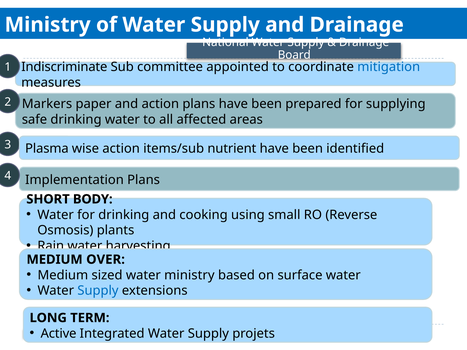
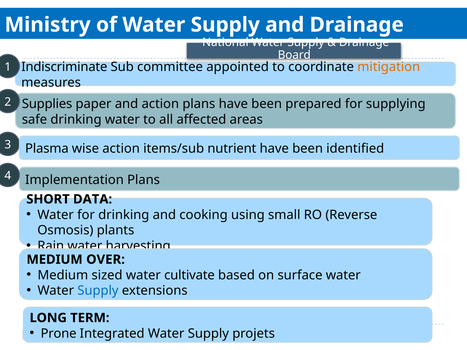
mitigation colour: blue -> orange
Markers: Markers -> Supplies
BODY: BODY -> DATA
water ministry: ministry -> cultivate
Active: Active -> Prone
